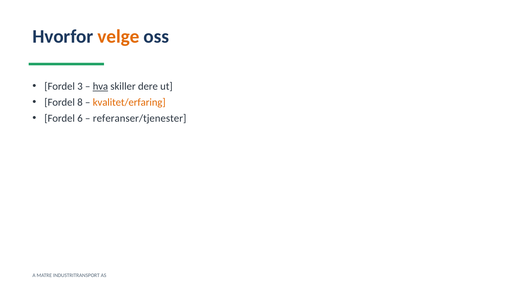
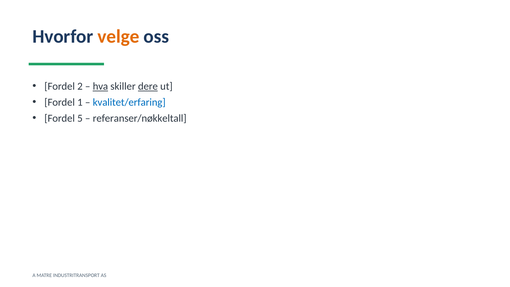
3: 3 -> 2
dere underline: none -> present
8: 8 -> 1
kvalitet/erfaring colour: orange -> blue
6: 6 -> 5
referanser/tjenester: referanser/tjenester -> referanser/nøkkeltall
